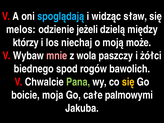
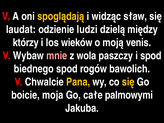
spoglądają colour: light blue -> yellow
melos: melos -> laudat
jeżeli: jeżeli -> ludzi
niechaj: niechaj -> wieków
może: może -> venis
i żółci: żółci -> spod
Pana colour: light green -> yellow
